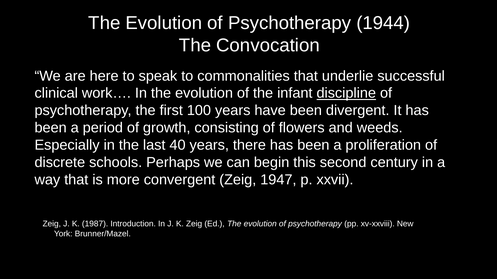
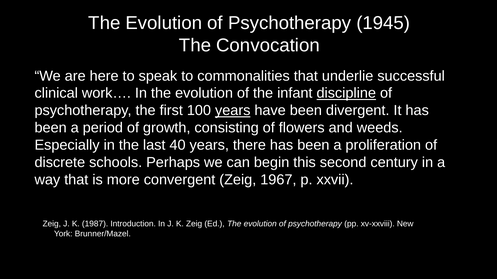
1944: 1944 -> 1945
years at (233, 111) underline: none -> present
1947: 1947 -> 1967
